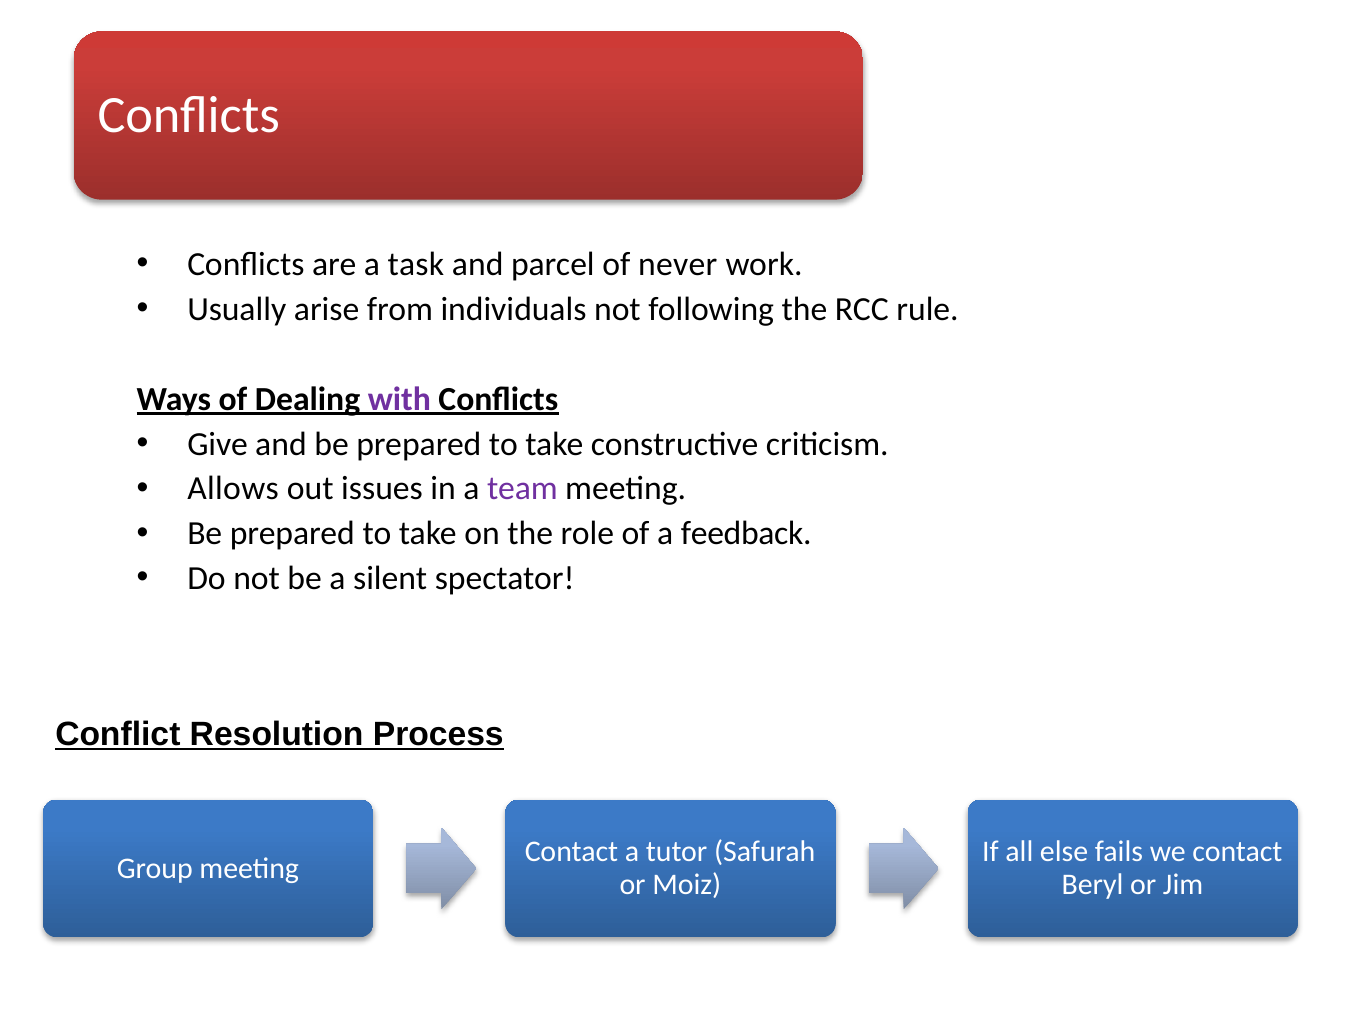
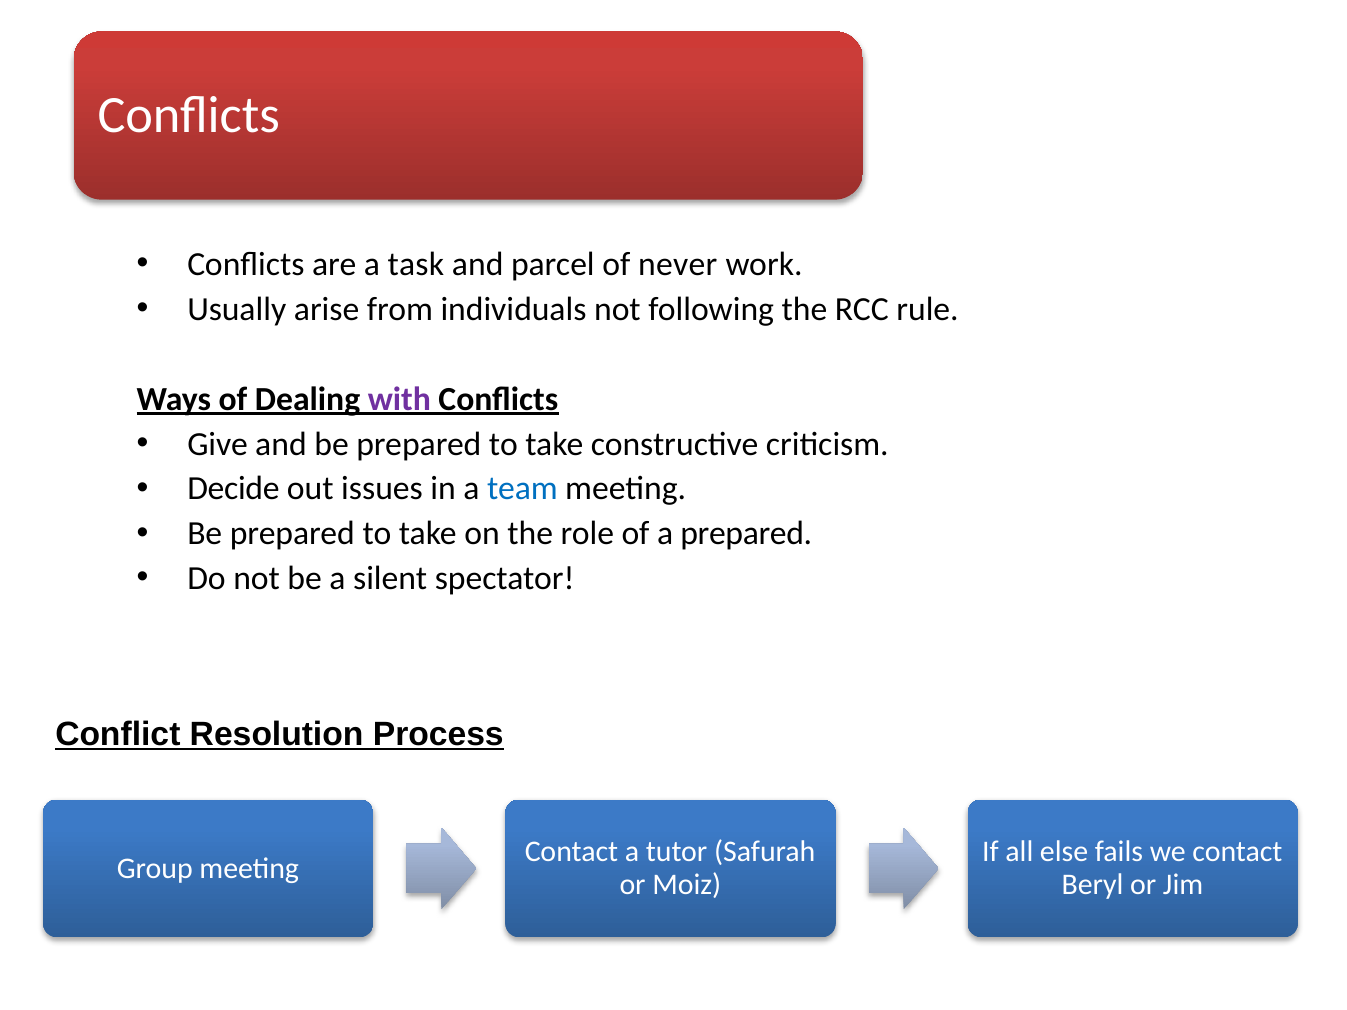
Allows: Allows -> Decide
team colour: purple -> blue
a feedback: feedback -> prepared
